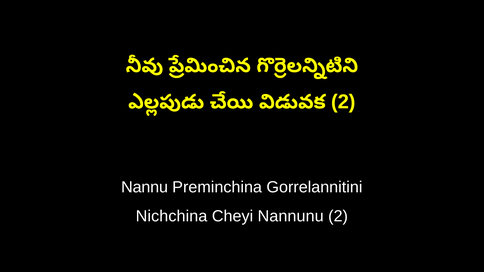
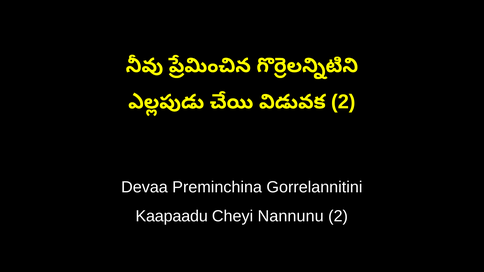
Nannu: Nannu -> Devaa
Nichchina: Nichchina -> Kaapaadu
